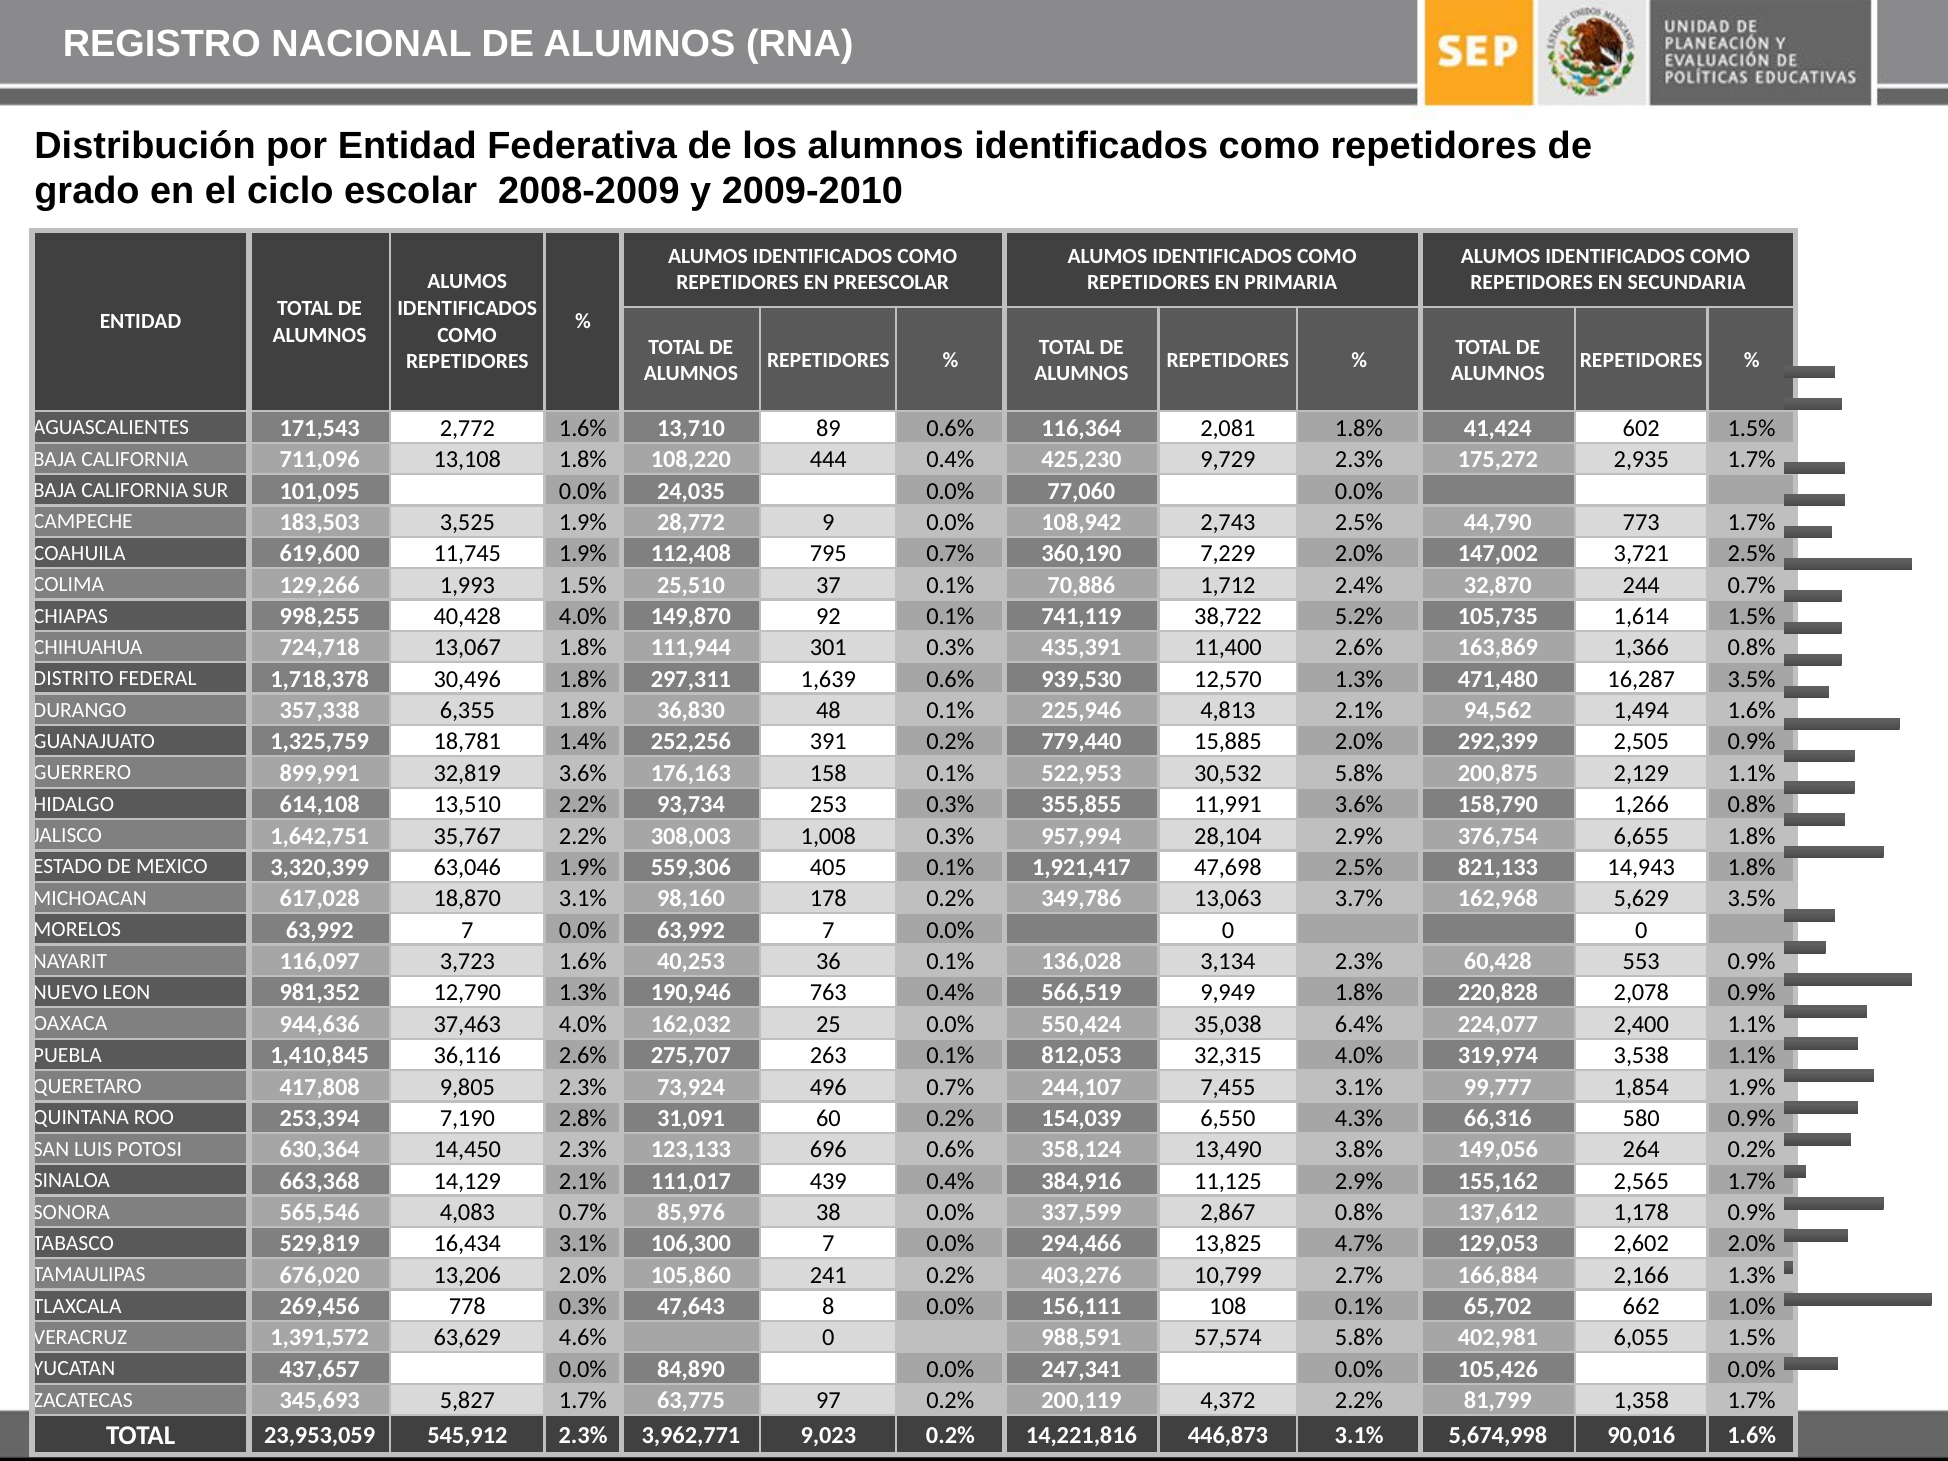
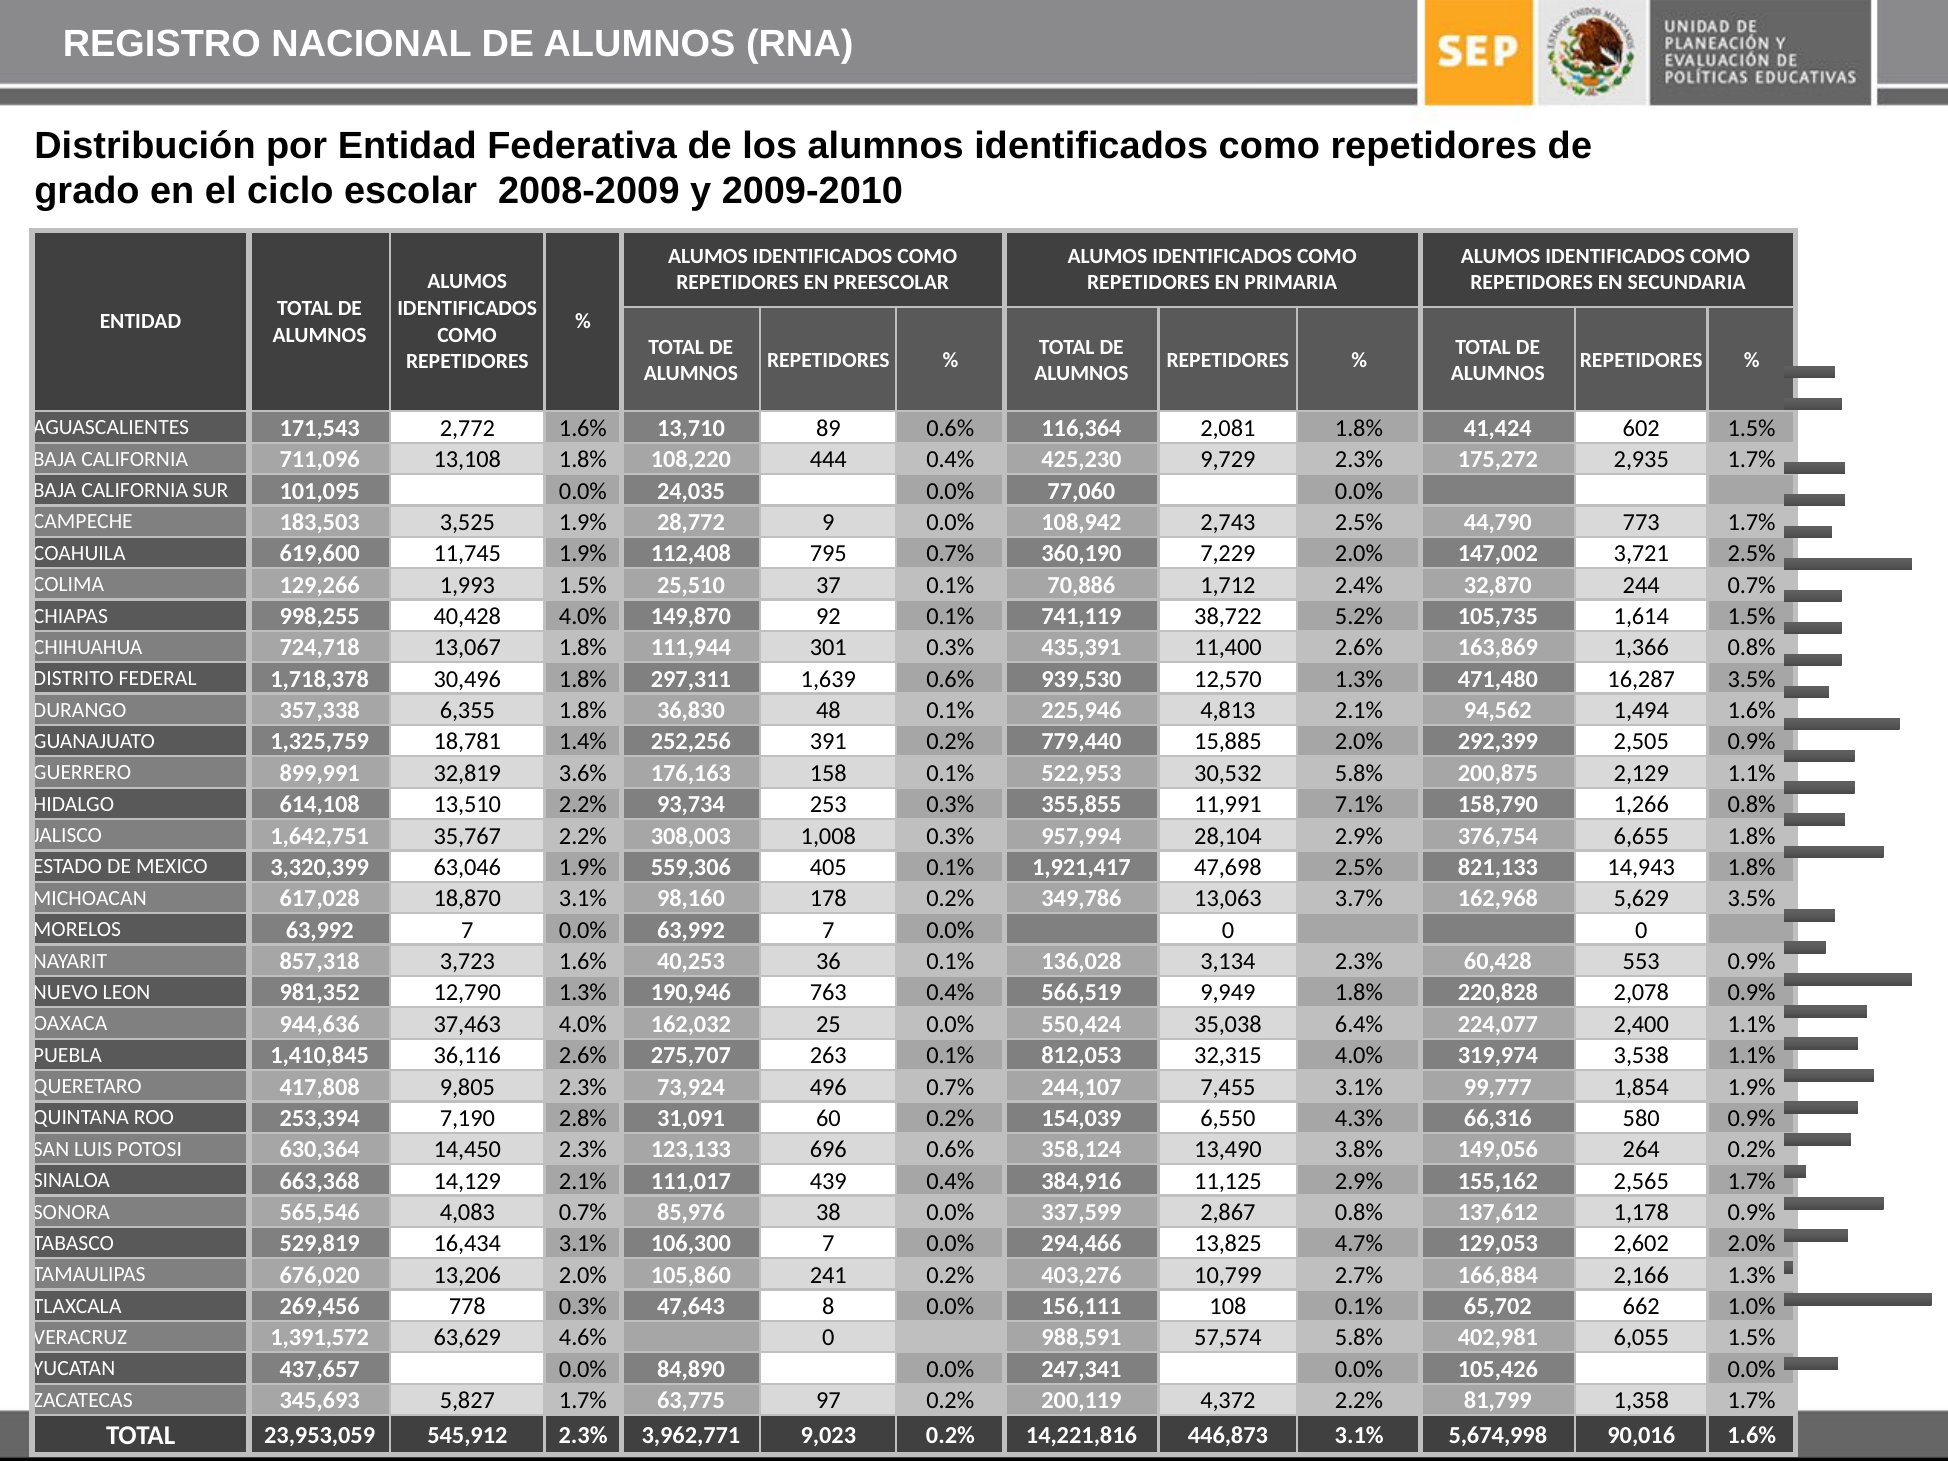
11,991 3.6%: 3.6% -> 7.1%
116,097: 116,097 -> 857,318
